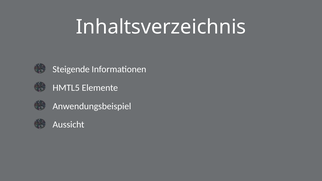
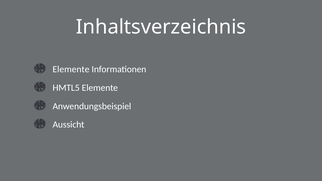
Steigende at (71, 69): Steigende -> Elemente
